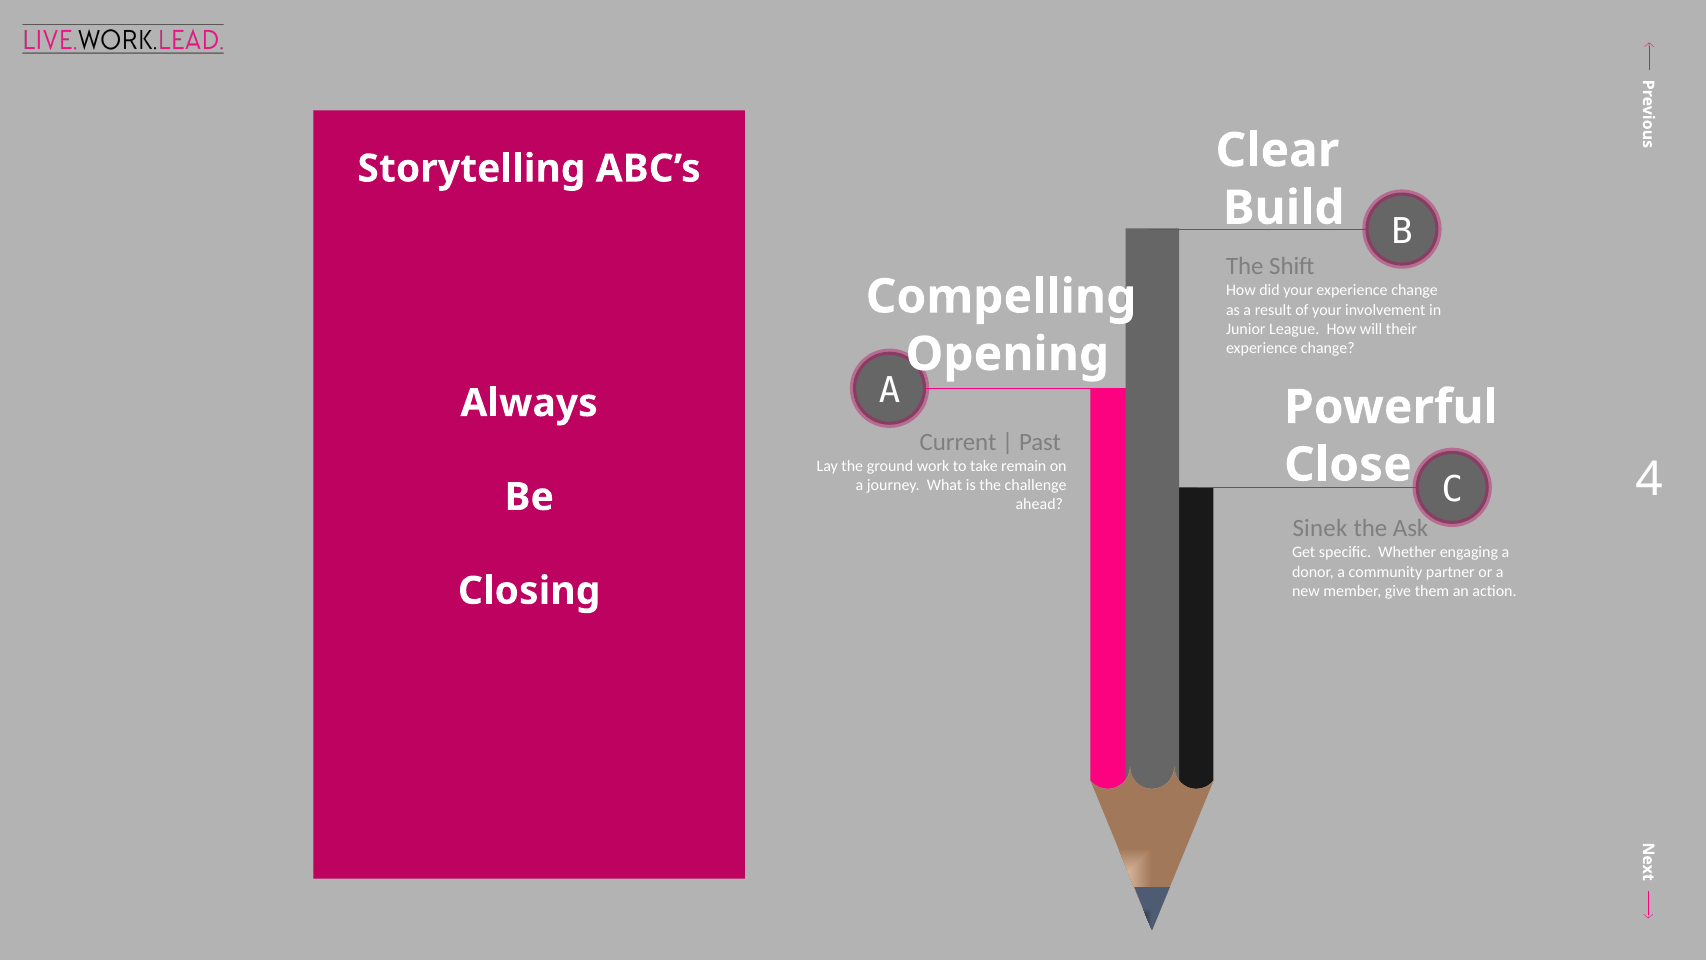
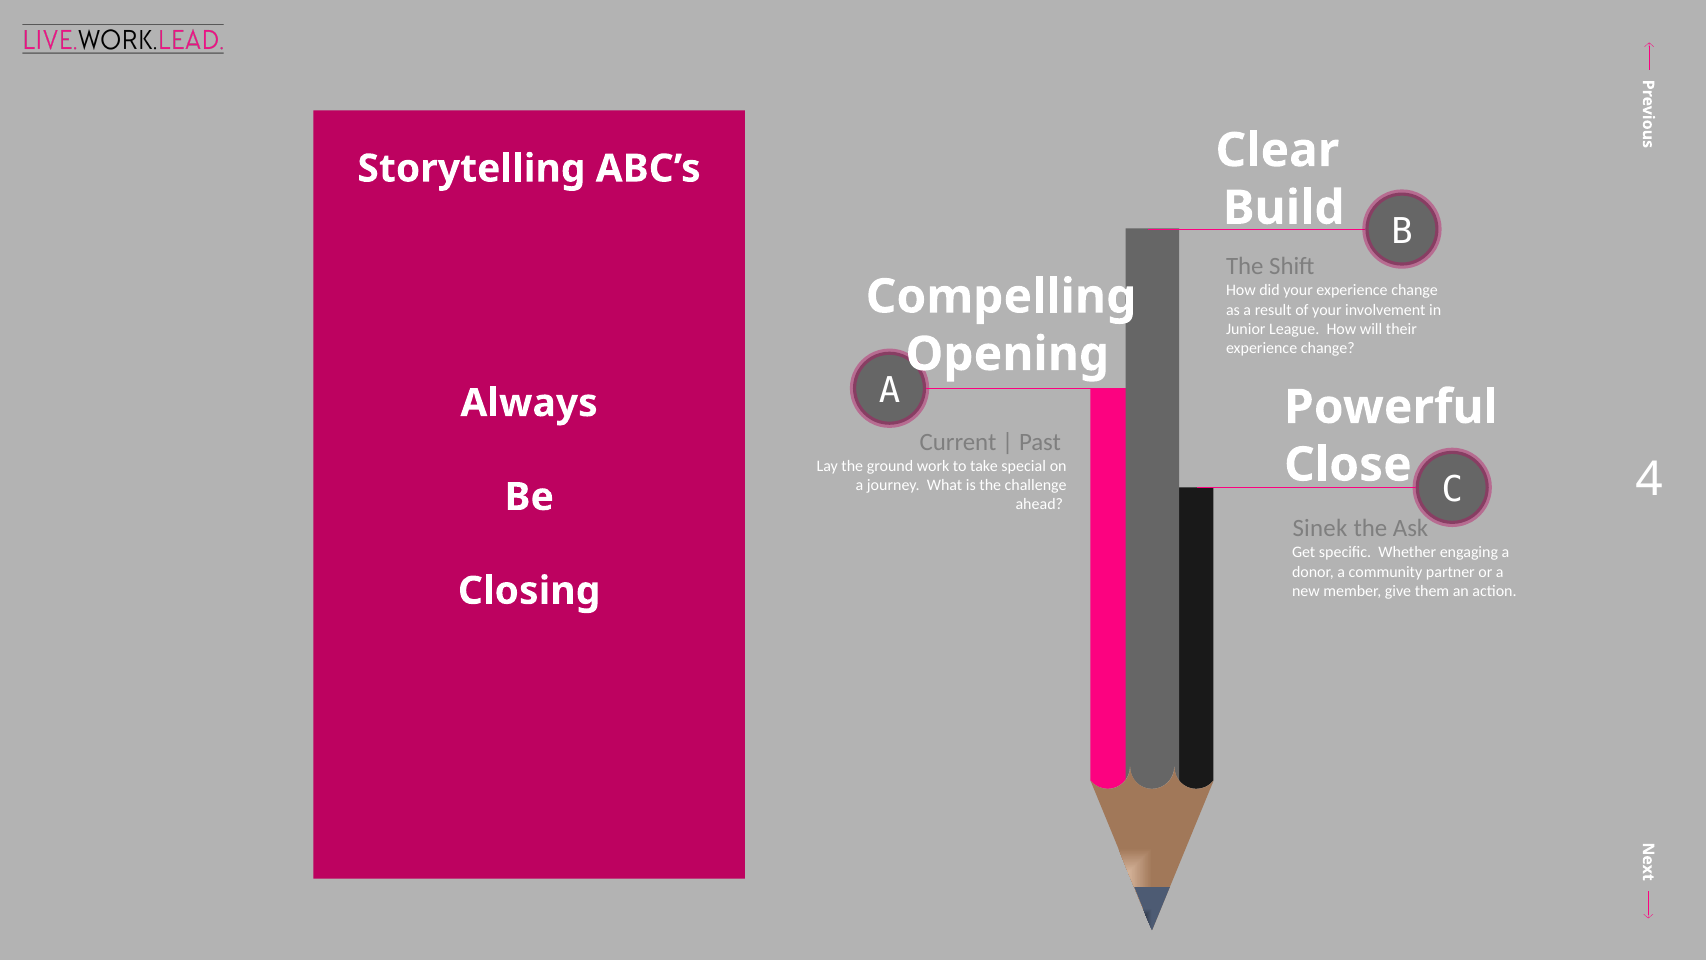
remain: remain -> special
